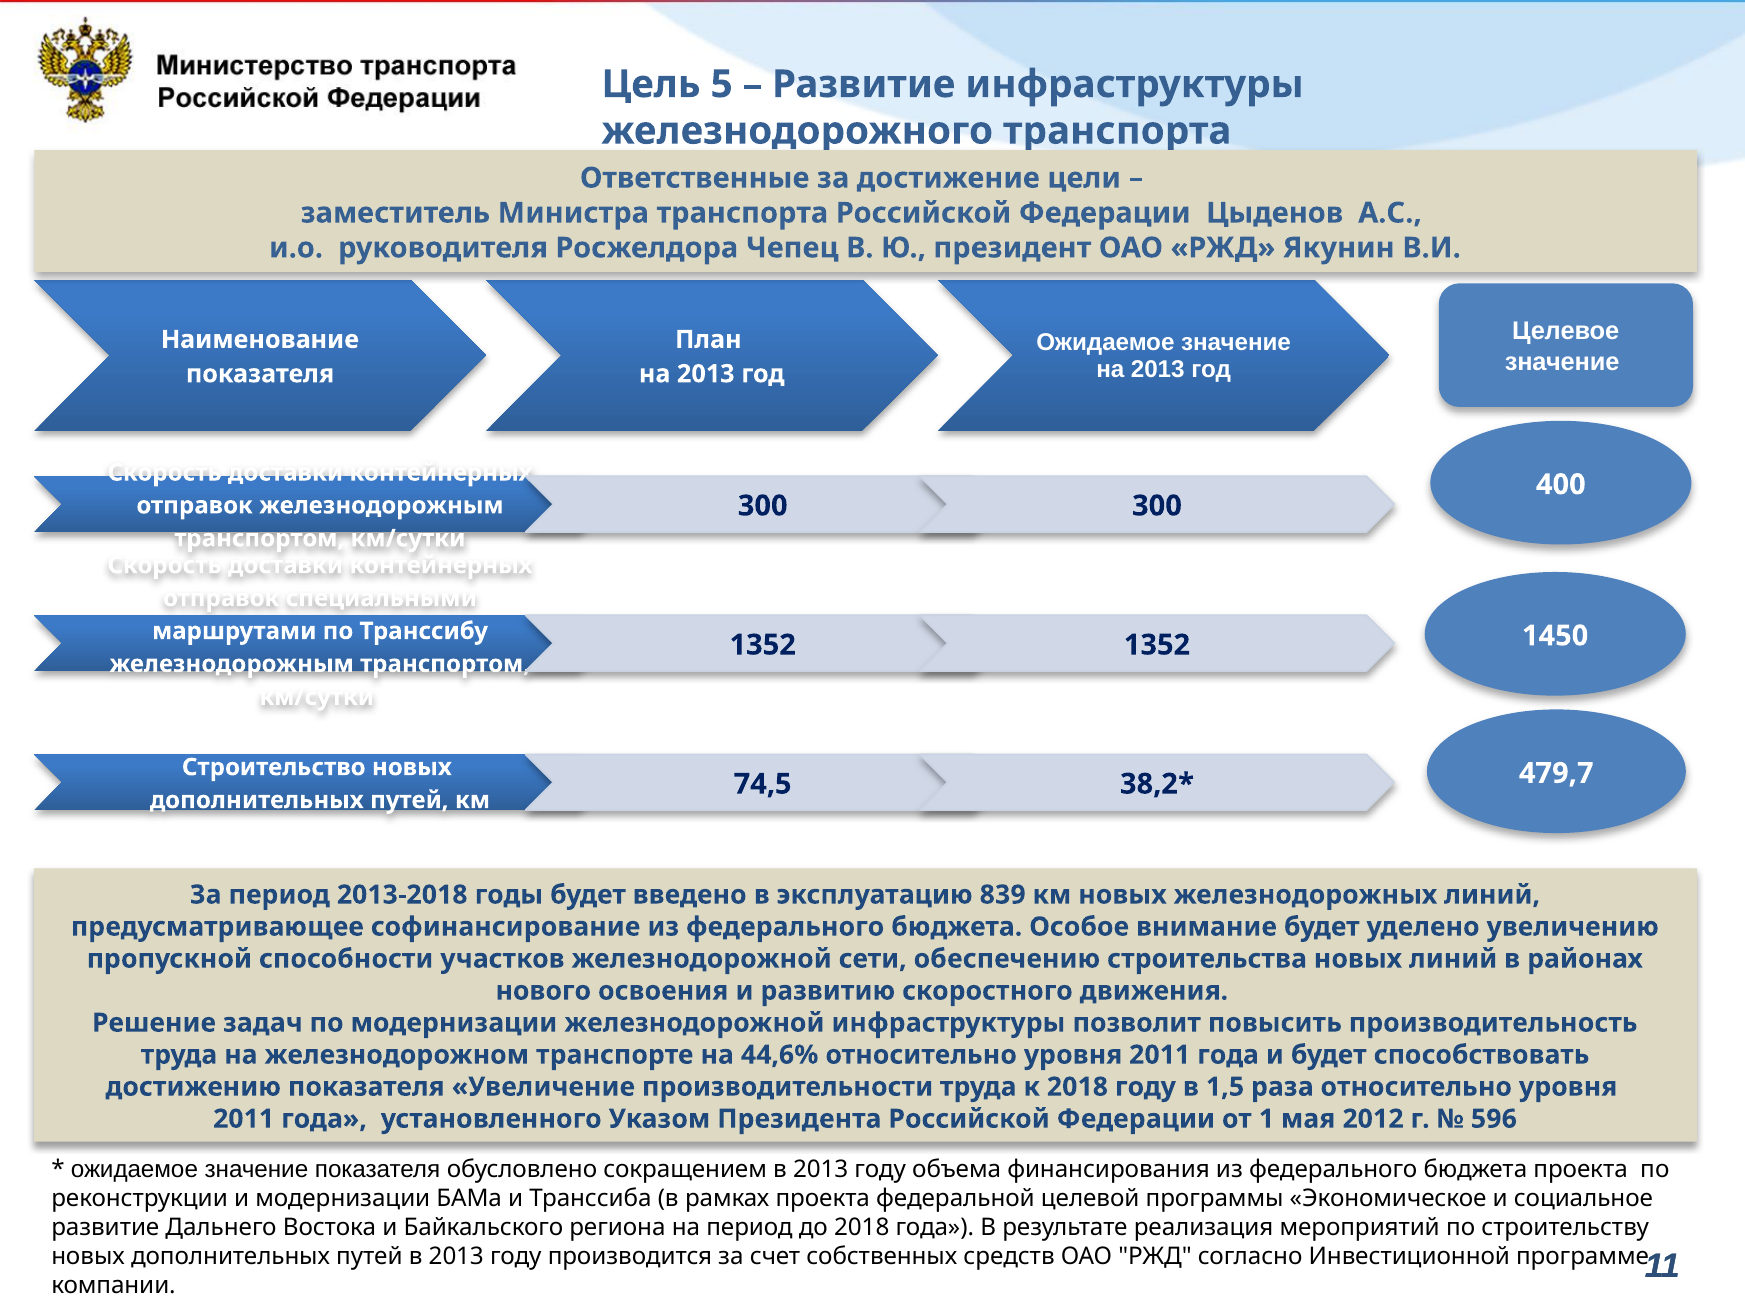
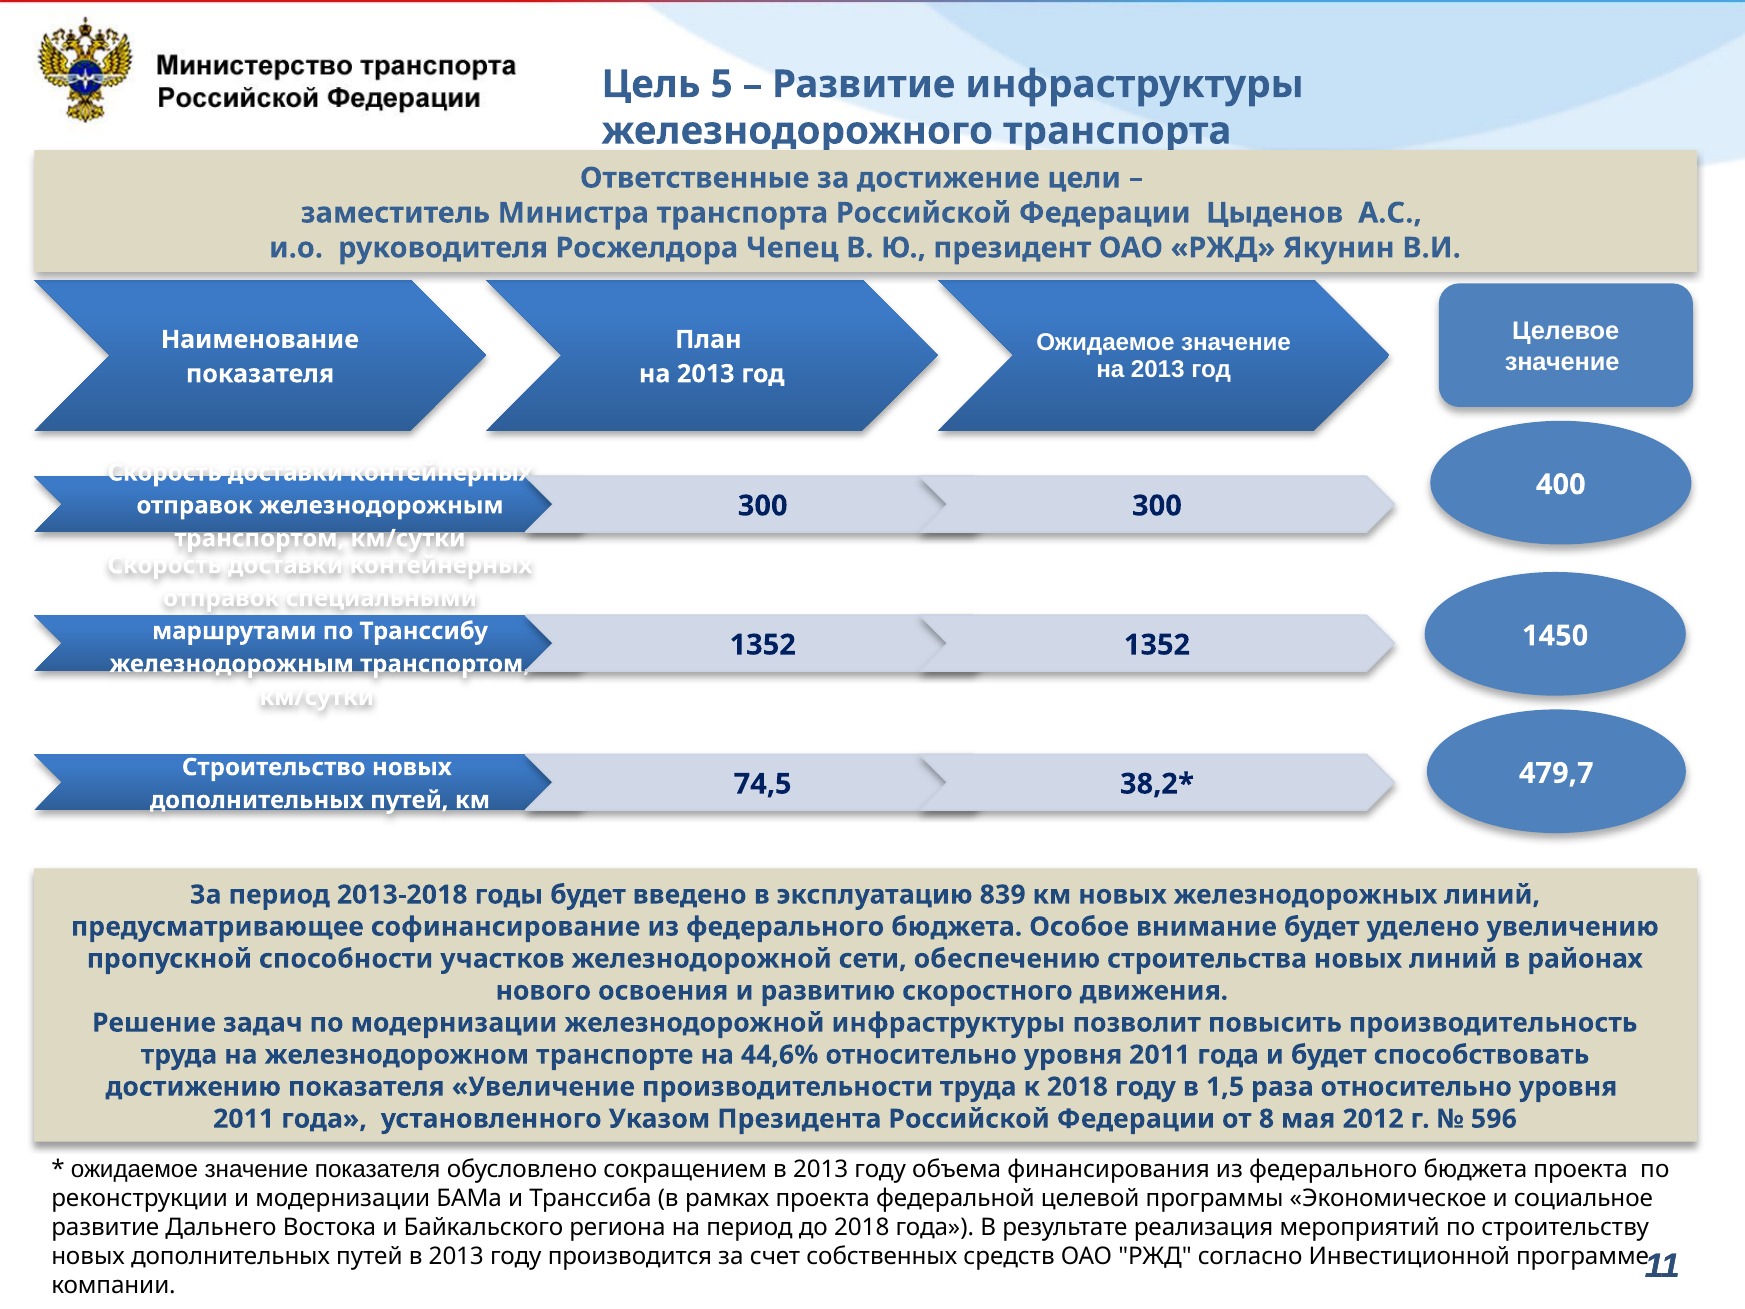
1: 1 -> 8
